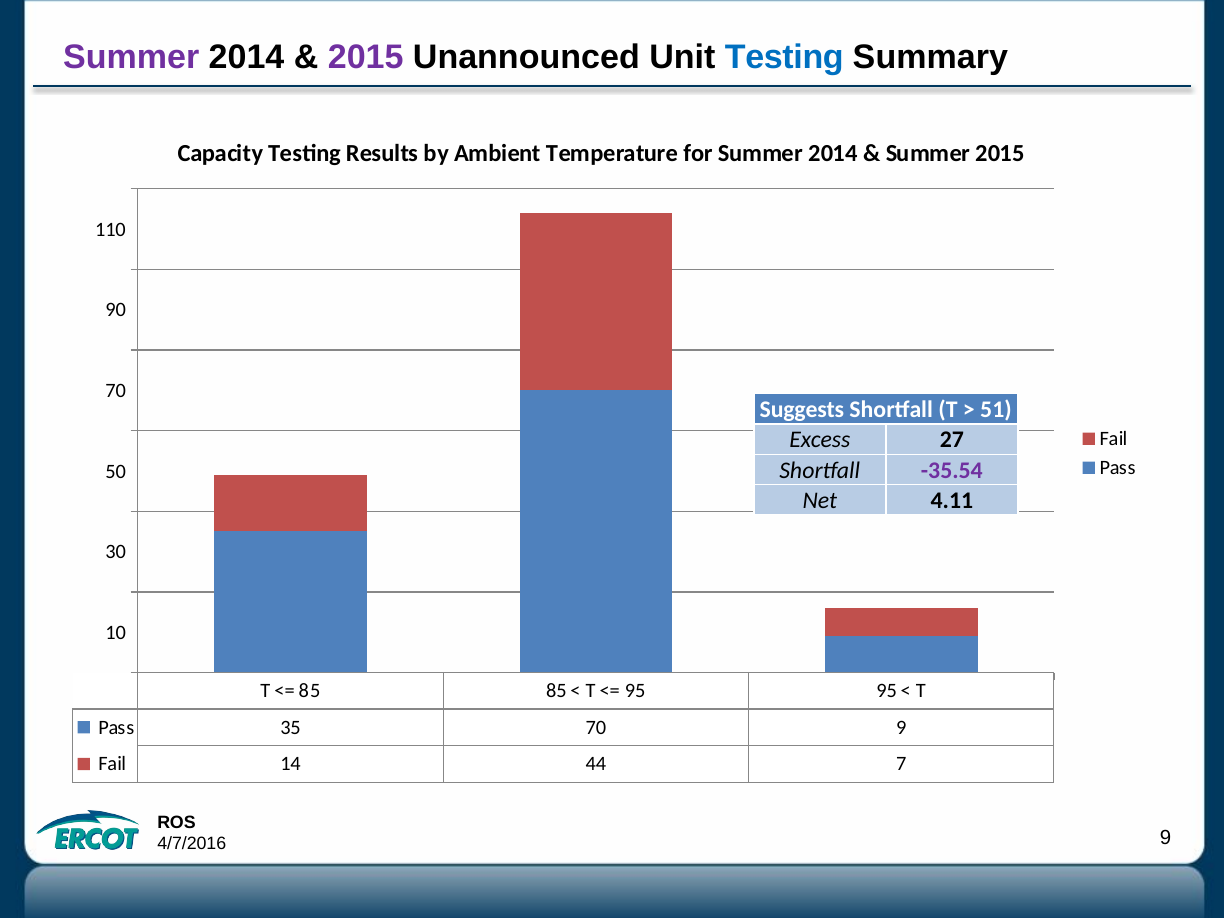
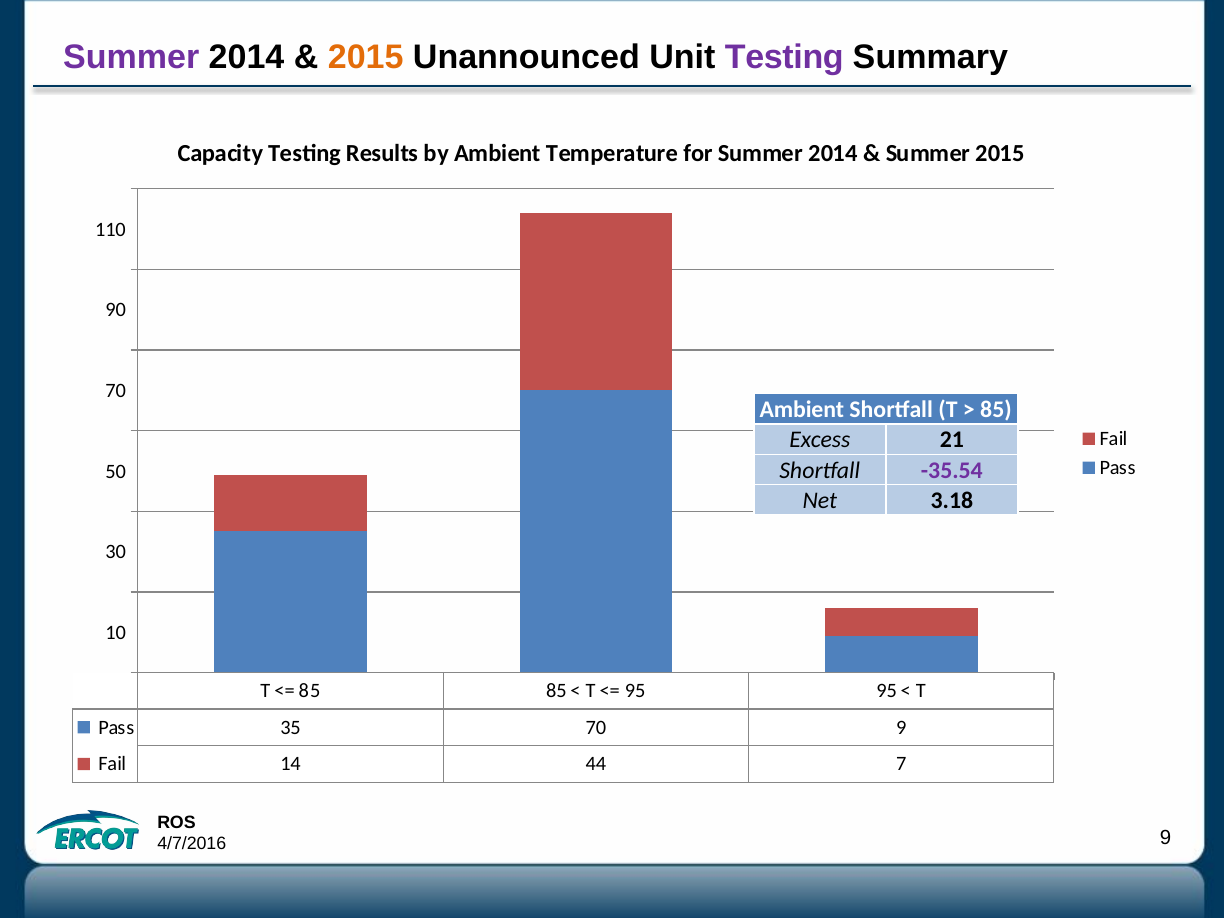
2015 at (366, 57) colour: purple -> orange
Testing at (784, 57) colour: blue -> purple
Suggests at (802, 410): Suggests -> Ambient
51 at (996, 410): 51 -> 85
27: 27 -> 21
4.11: 4.11 -> 3.18
